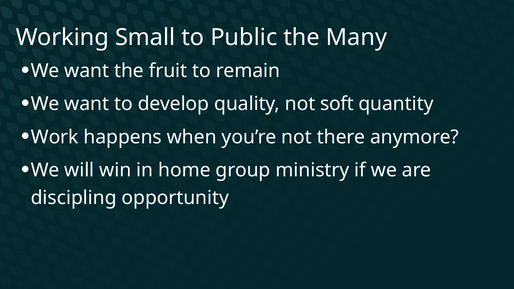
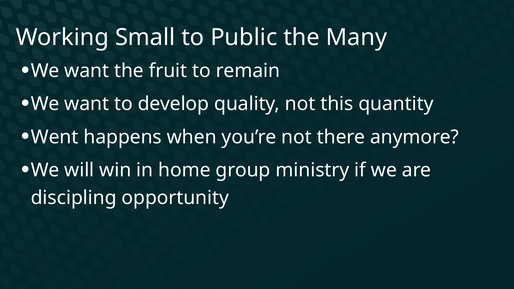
soft: soft -> this
Work: Work -> Went
